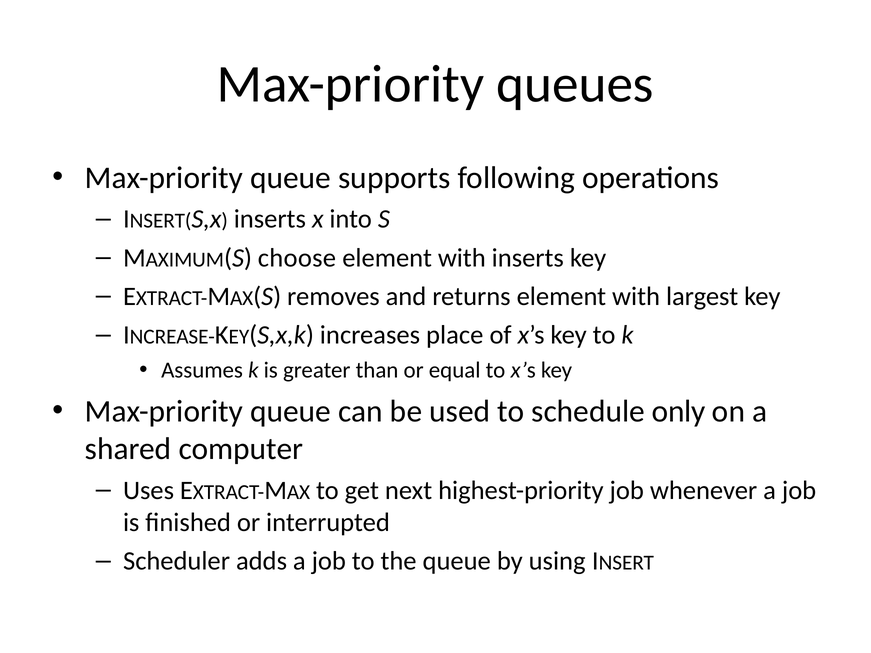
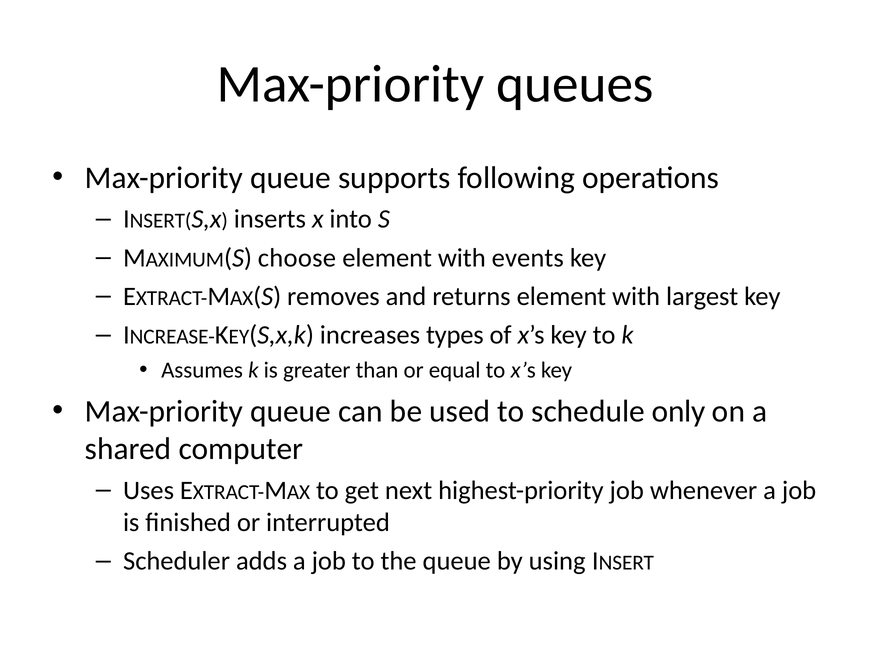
with inserts: inserts -> events
place: place -> types
